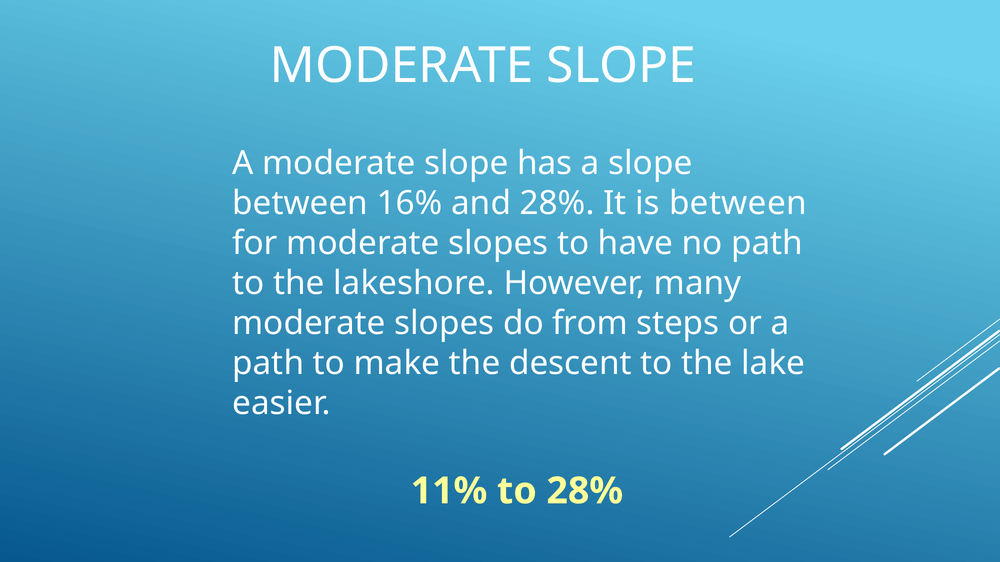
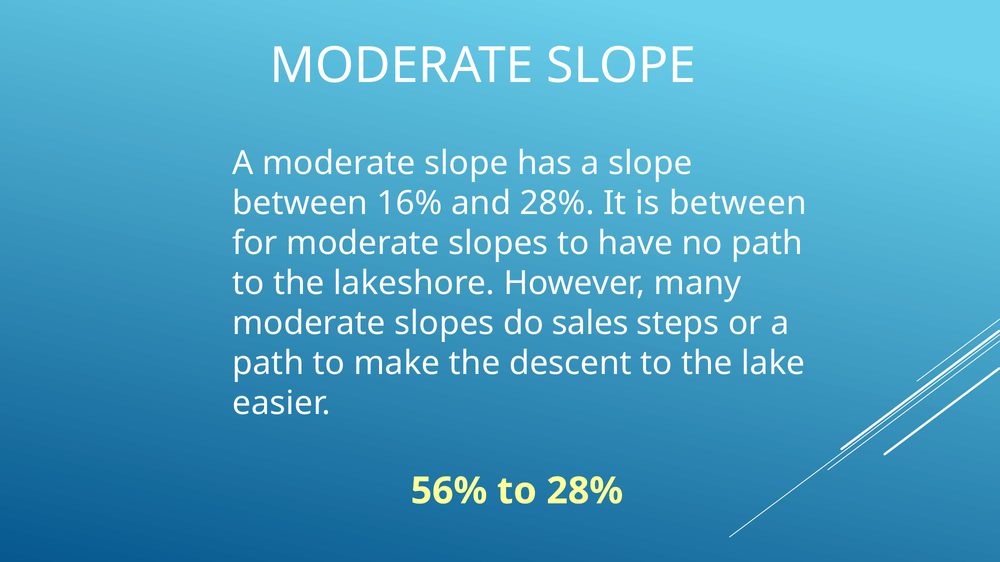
from: from -> sales
11%: 11% -> 56%
